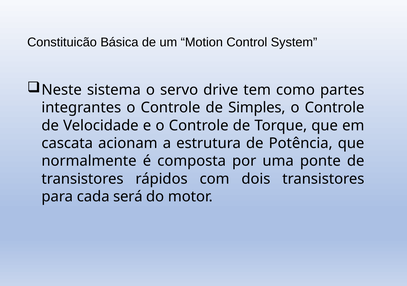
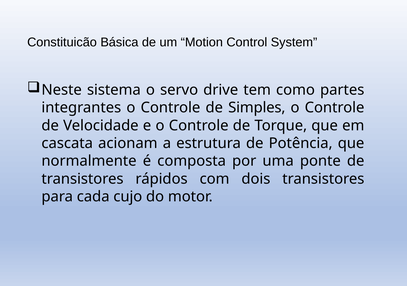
será: será -> cujo
